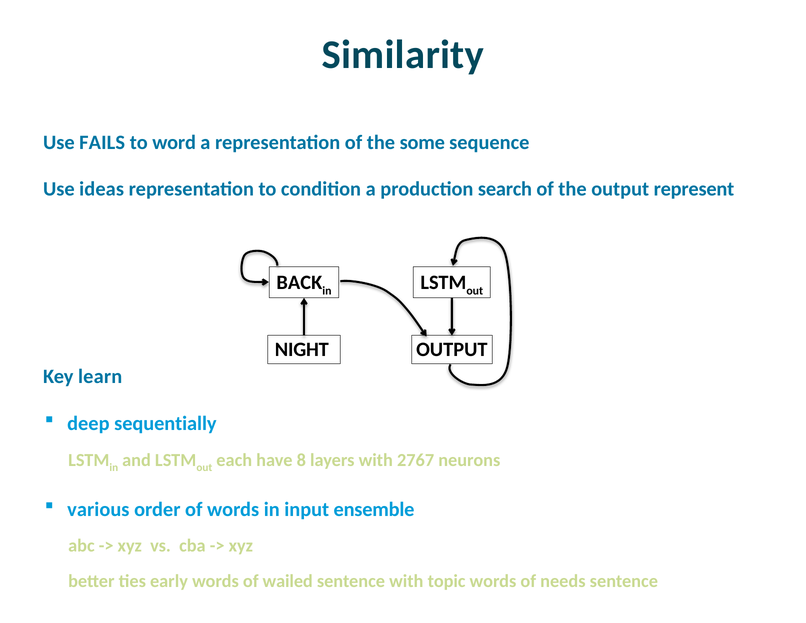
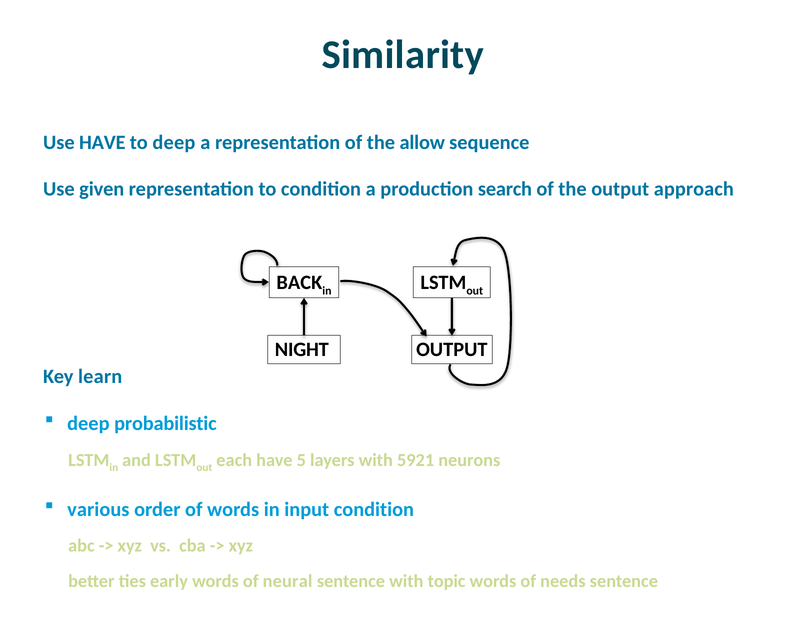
Use FAILS: FAILS -> HAVE
to word: word -> deep
some: some -> allow
ideas: ideas -> given
represent: represent -> approach
sequentially: sequentially -> probabilistic
8: 8 -> 5
2767: 2767 -> 5921
input ensemble: ensemble -> condition
wailed: wailed -> neural
